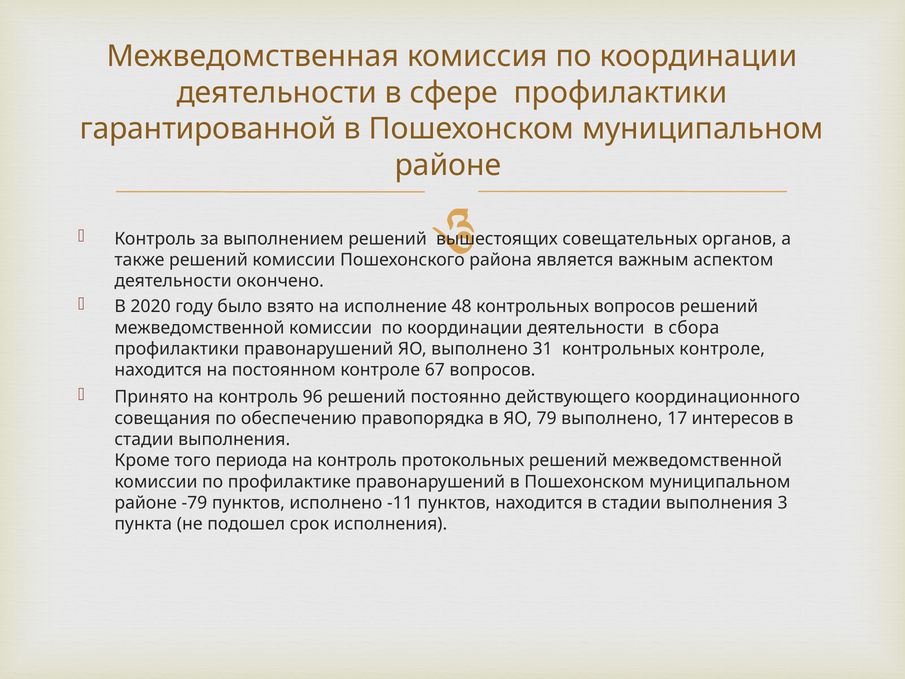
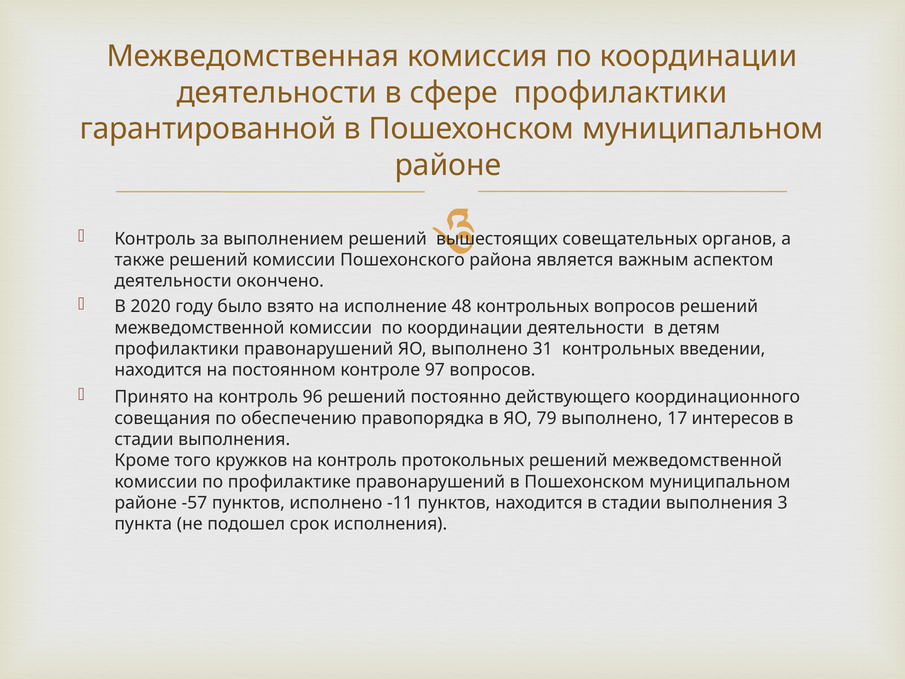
сбора: сбора -> детям
контрольных контроле: контроле -> введении
67: 67 -> 97
периода: периода -> кружков
-79: -79 -> -57
